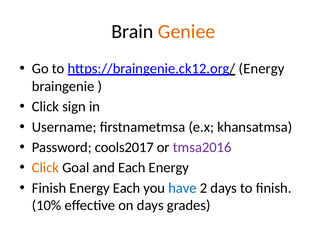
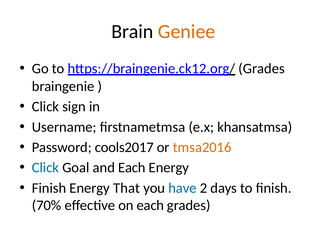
https://braingenie.ck12.org/ Energy: Energy -> Grades
tmsa2016 colour: purple -> orange
Click at (45, 168) colour: orange -> blue
Energy Each: Each -> That
10%: 10% -> 70%
on days: days -> each
